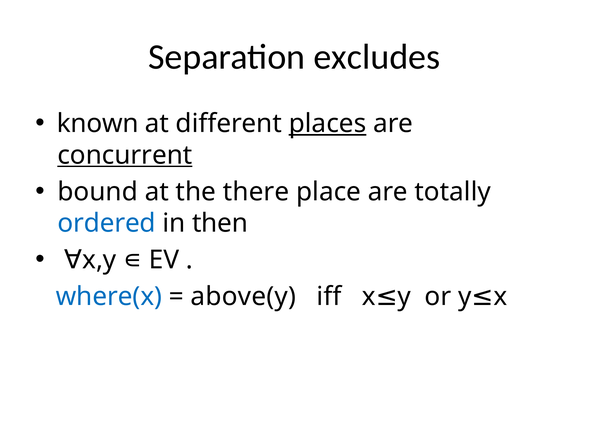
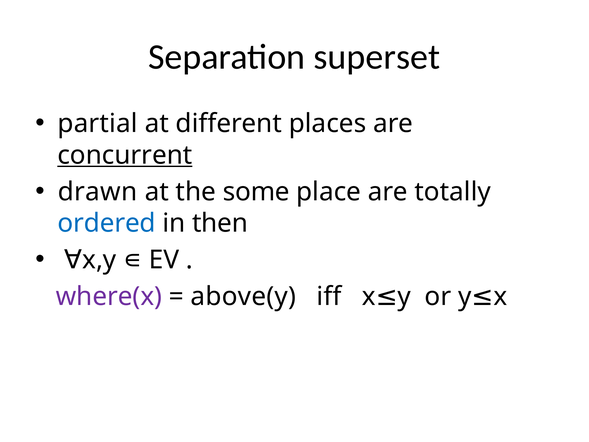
excludes: excludes -> superset
known: known -> partial
places underline: present -> none
bound: bound -> drawn
there: there -> some
where(x colour: blue -> purple
